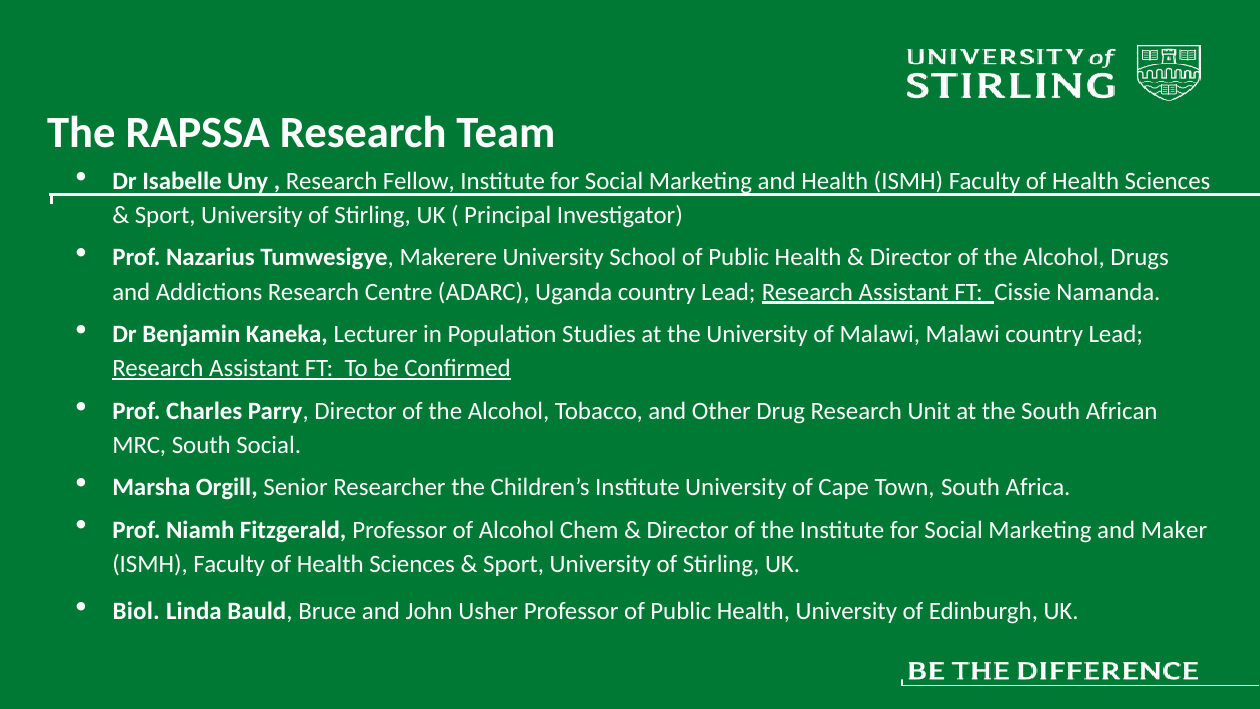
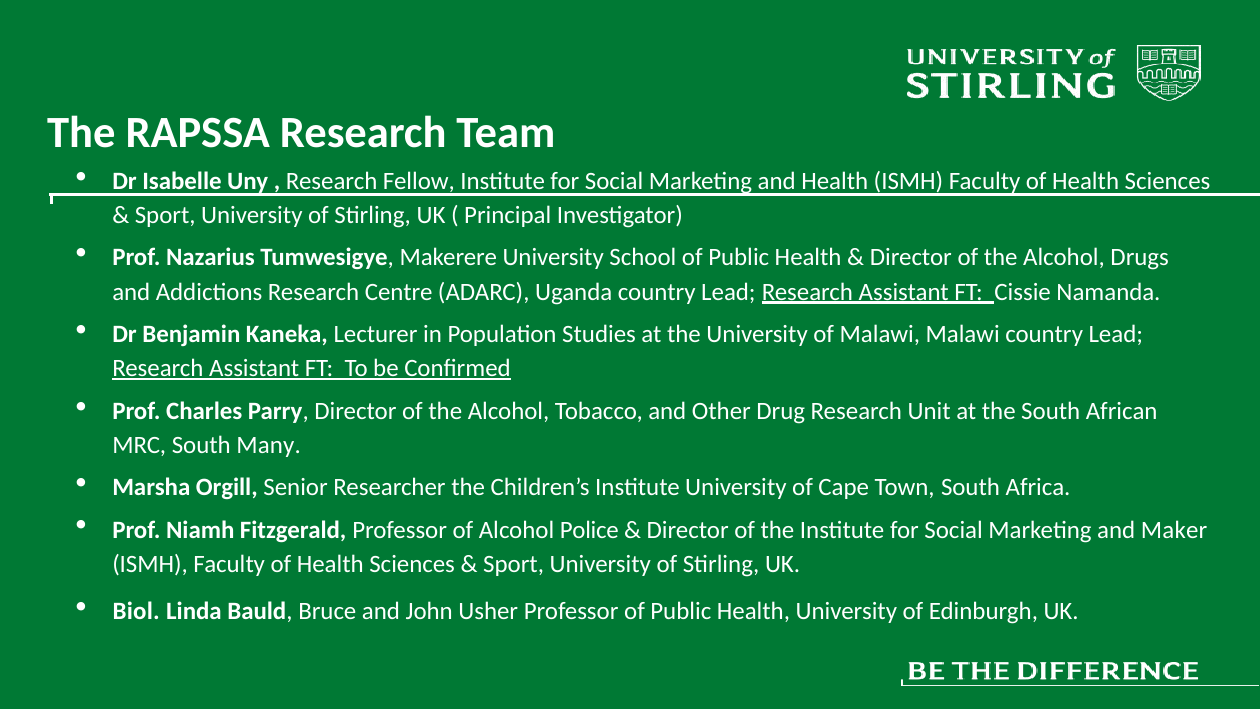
South Social: Social -> Many
Chem: Chem -> Police
